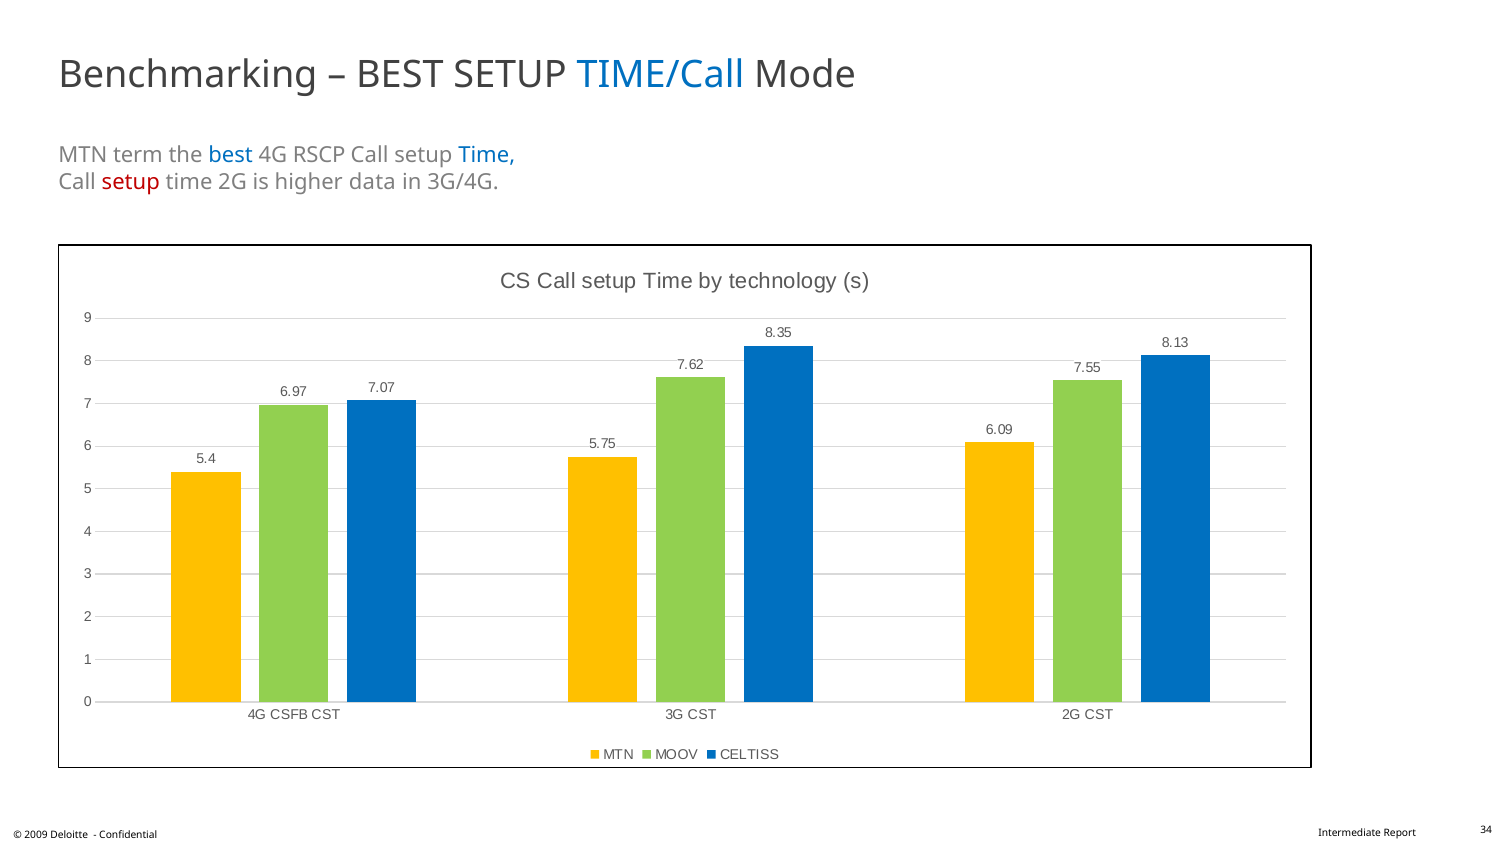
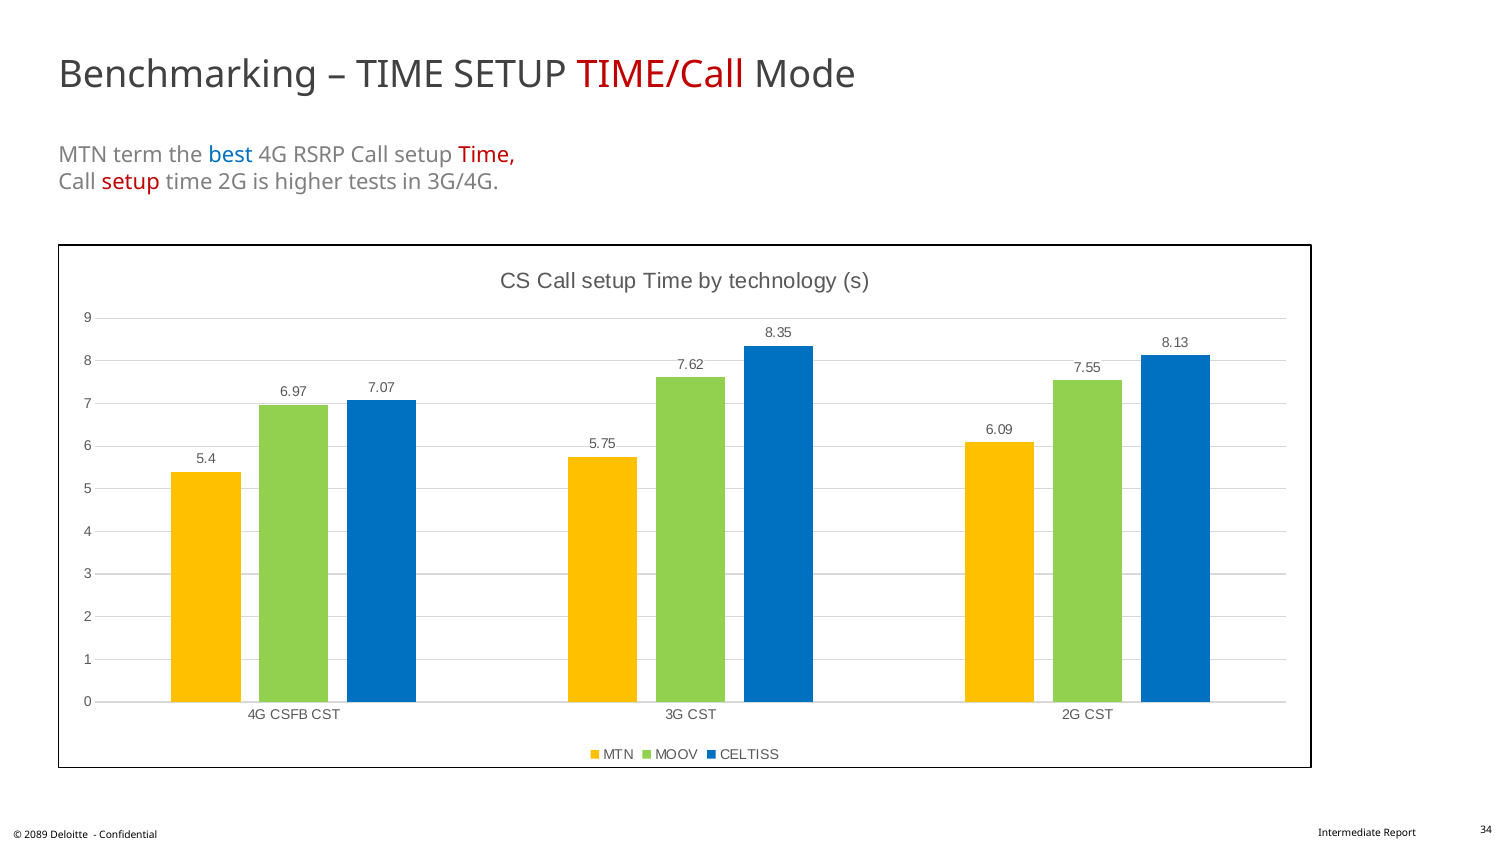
BEST at (400, 75): BEST -> TIME
TIME/Call colour: blue -> red
RSCP: RSCP -> RSRP
Time at (487, 155) colour: blue -> red
data: data -> tests
2009: 2009 -> 2089
